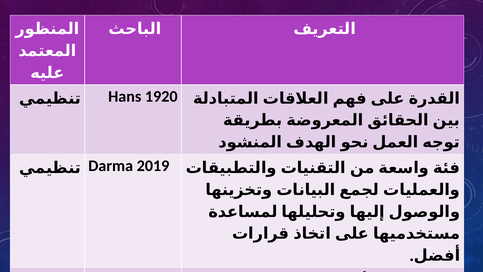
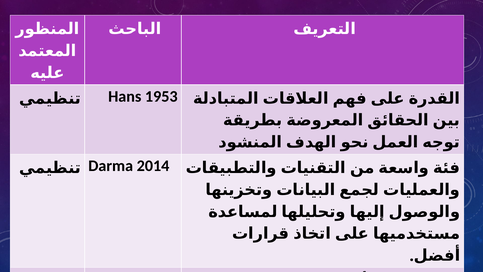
1920: 1920 -> 1953
2019: 2019 -> 2014
